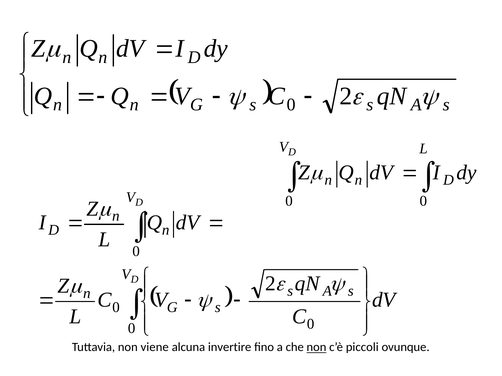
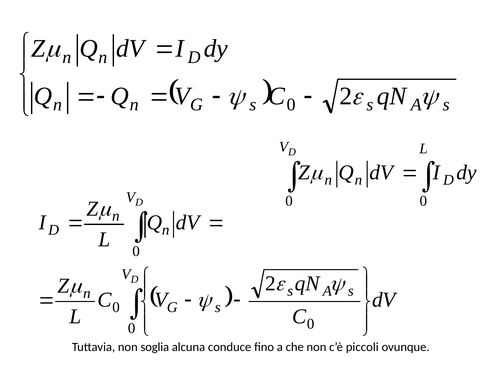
viene: viene -> soglia
invertire: invertire -> conduce
non at (316, 348) underline: present -> none
